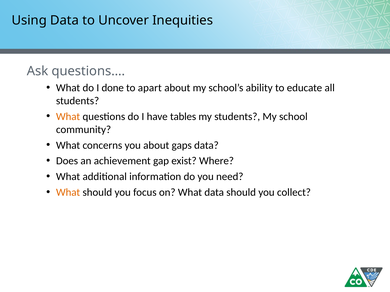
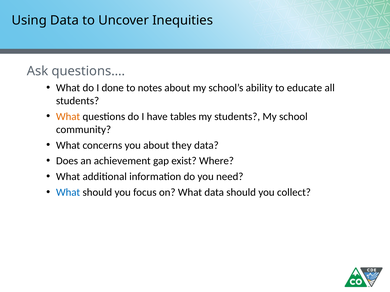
apart: apart -> notes
gaps: gaps -> they
What at (68, 193) colour: orange -> blue
